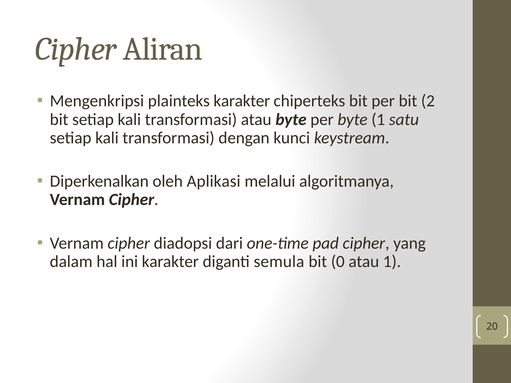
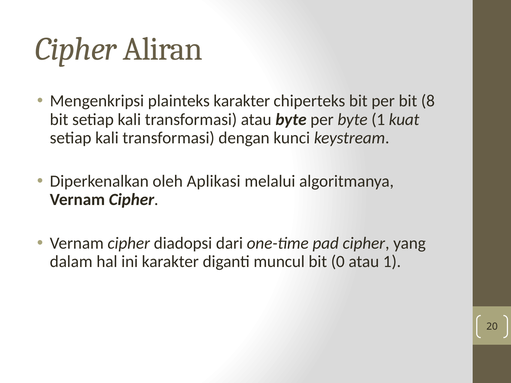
2: 2 -> 8
satu: satu -> kuat
semula: semula -> muncul
